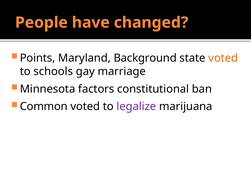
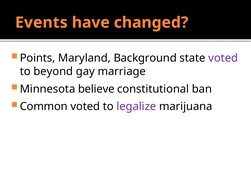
People: People -> Events
voted at (223, 58) colour: orange -> purple
schools: schools -> beyond
factors: factors -> believe
